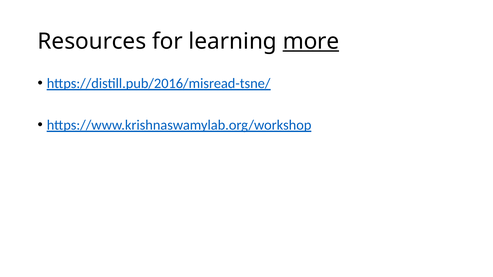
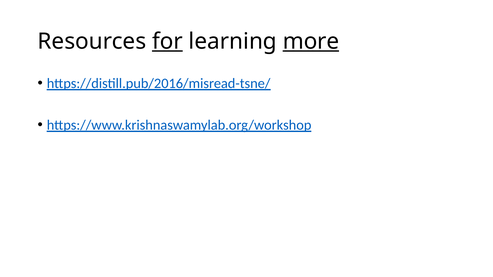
for underline: none -> present
